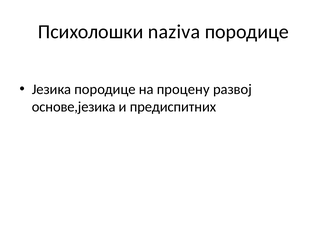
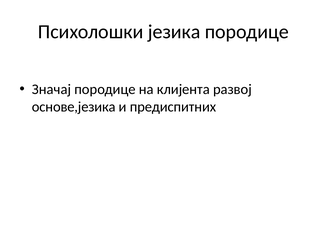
naziva: naziva -> језика
Језика: Језика -> Значај
процену: процену -> клијента
